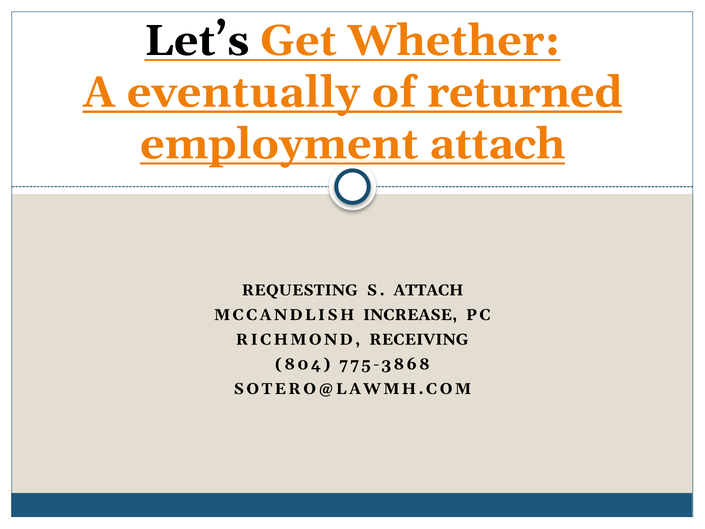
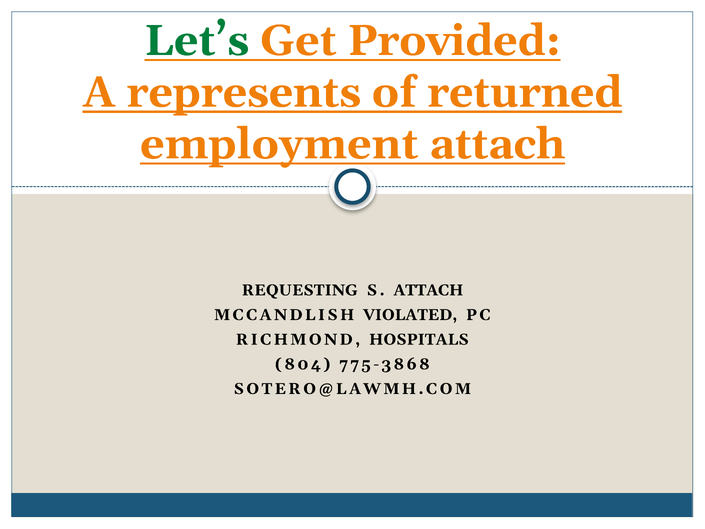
Let’s colour: black -> green
Whether: Whether -> Provided
eventually: eventually -> represents
INCREASE: INCREASE -> VIOLATED
RECEIVING: RECEIVING -> HOSPITALS
